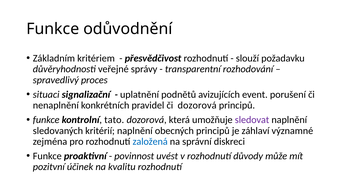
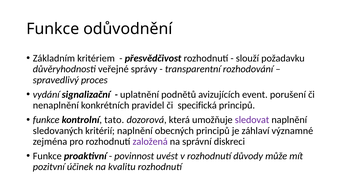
situaci: situaci -> vydání
či dozorová: dozorová -> specifická
založená colour: blue -> purple
